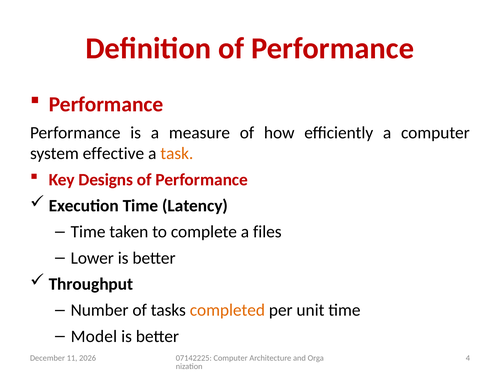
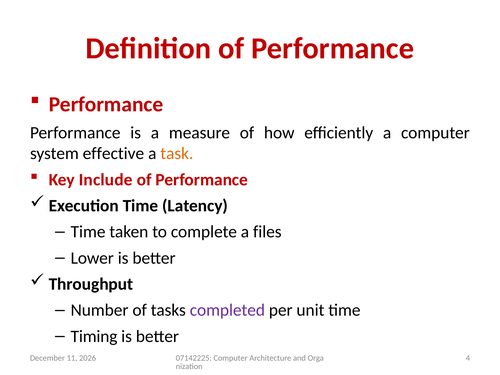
Designs: Designs -> Include
completed colour: orange -> purple
Model: Model -> Timing
